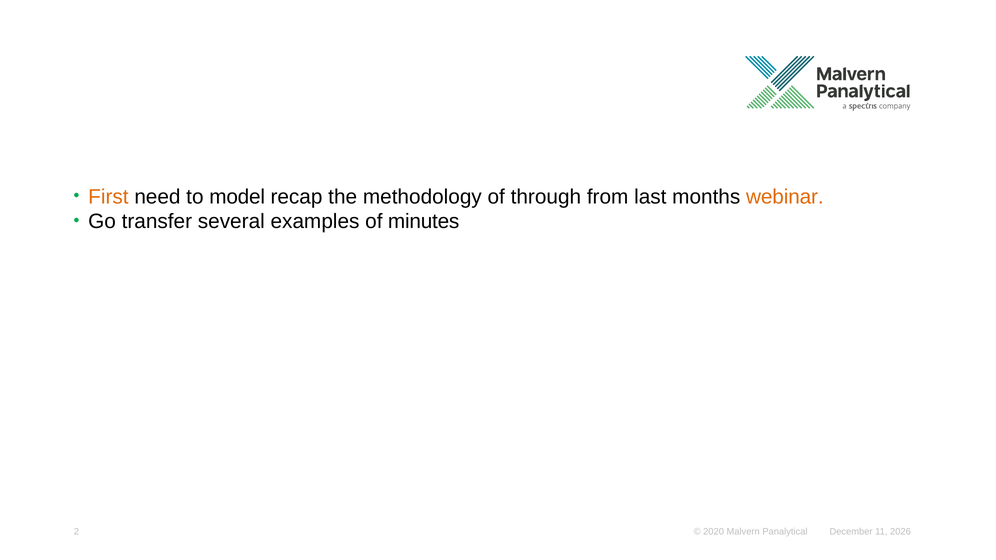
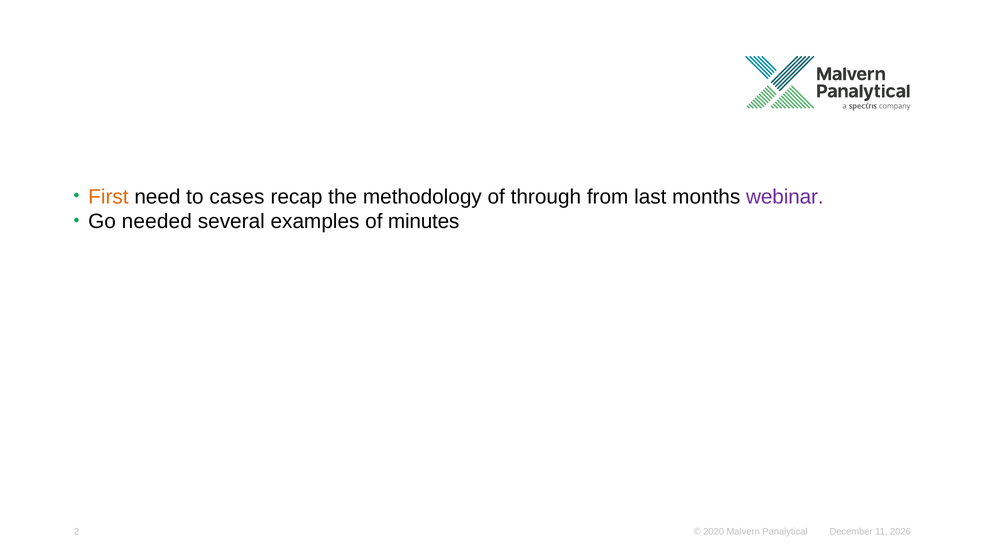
model: model -> cases
webinar colour: orange -> purple
transfer: transfer -> needed
